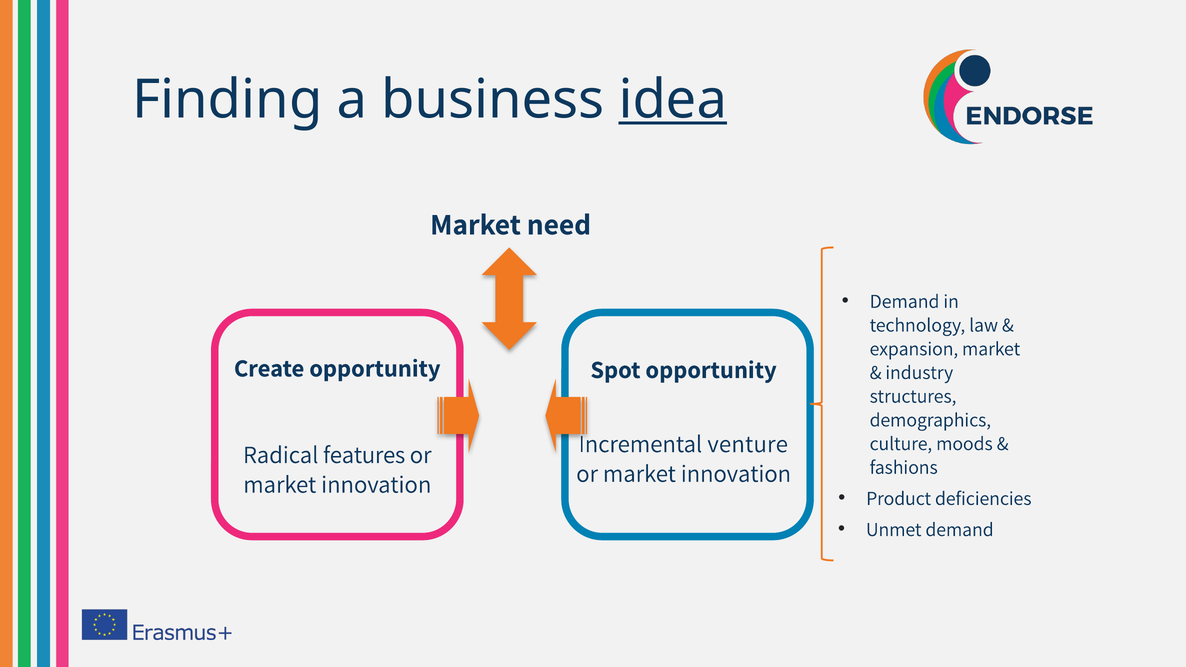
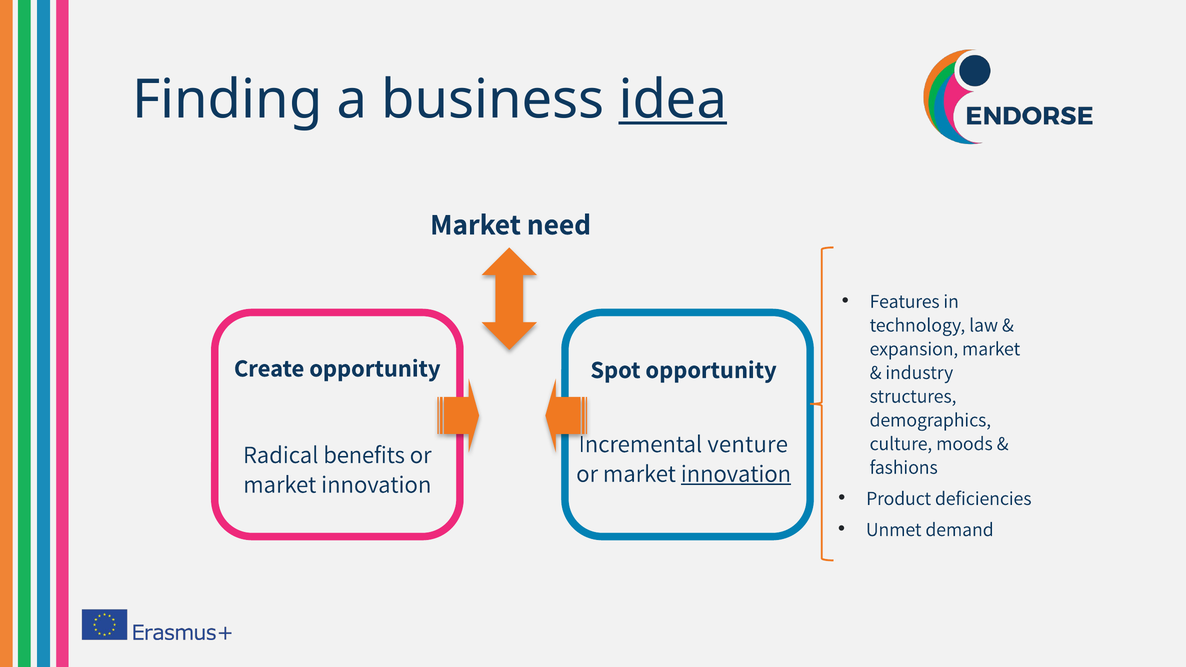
Demand at (905, 301): Demand -> Features
features: features -> benefits
innovation at (736, 474) underline: none -> present
